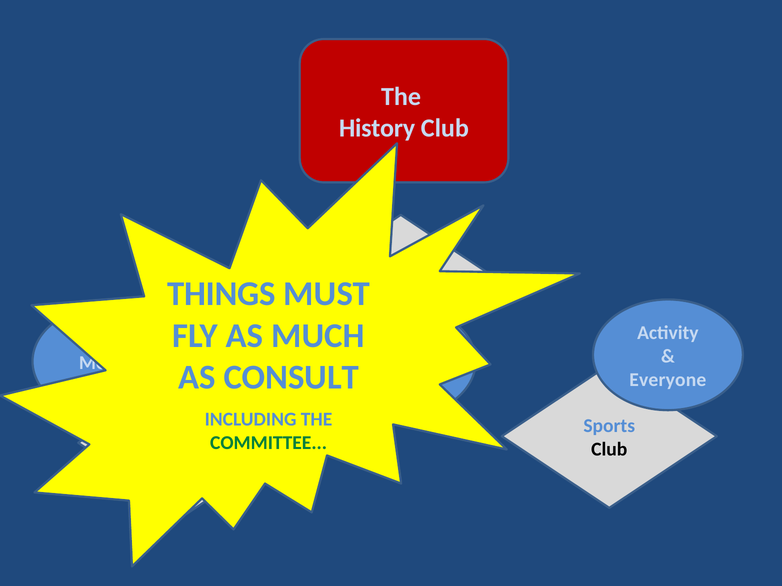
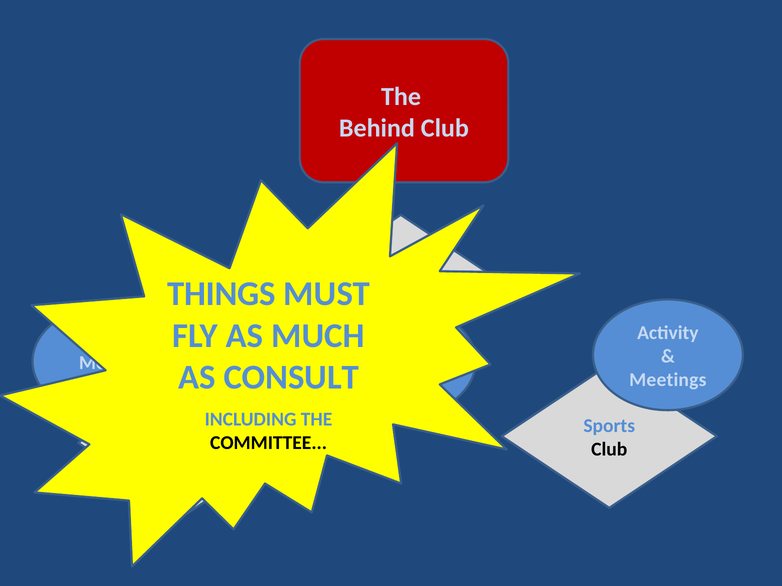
History: History -> Behind
Everyone: Everyone -> Meetings
COMMITTEE colour: green -> black
